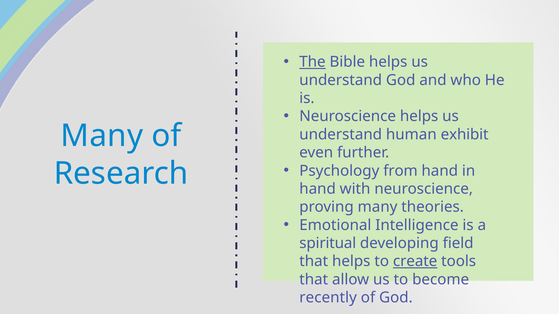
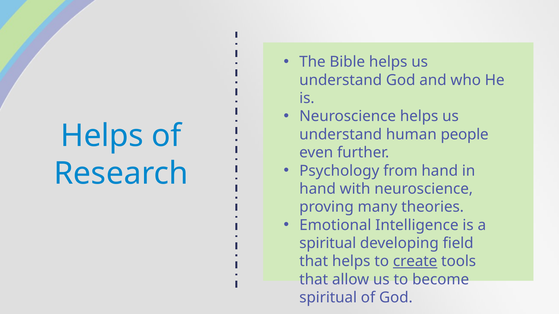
The underline: present -> none
Many at (102, 136): Many -> Helps
exhibit: exhibit -> people
recently at (328, 298): recently -> spiritual
